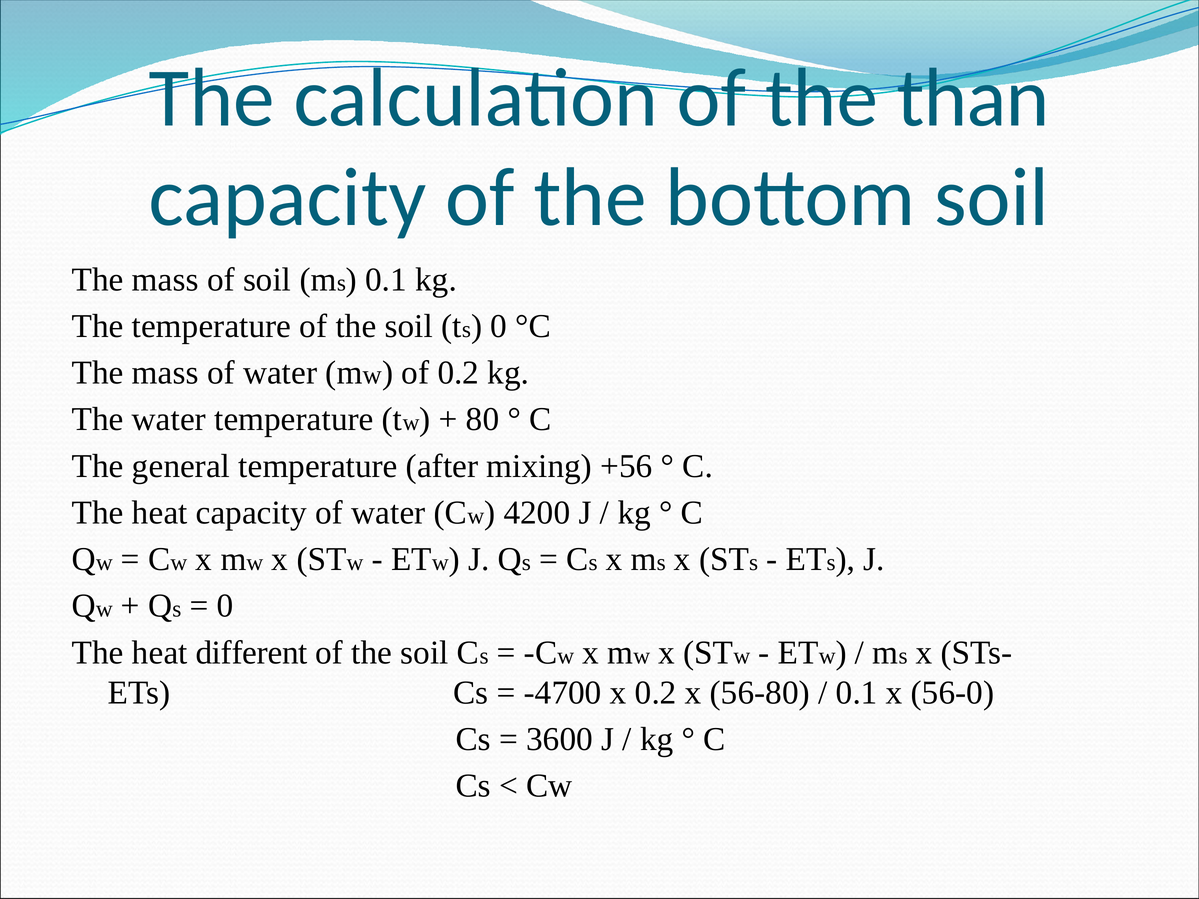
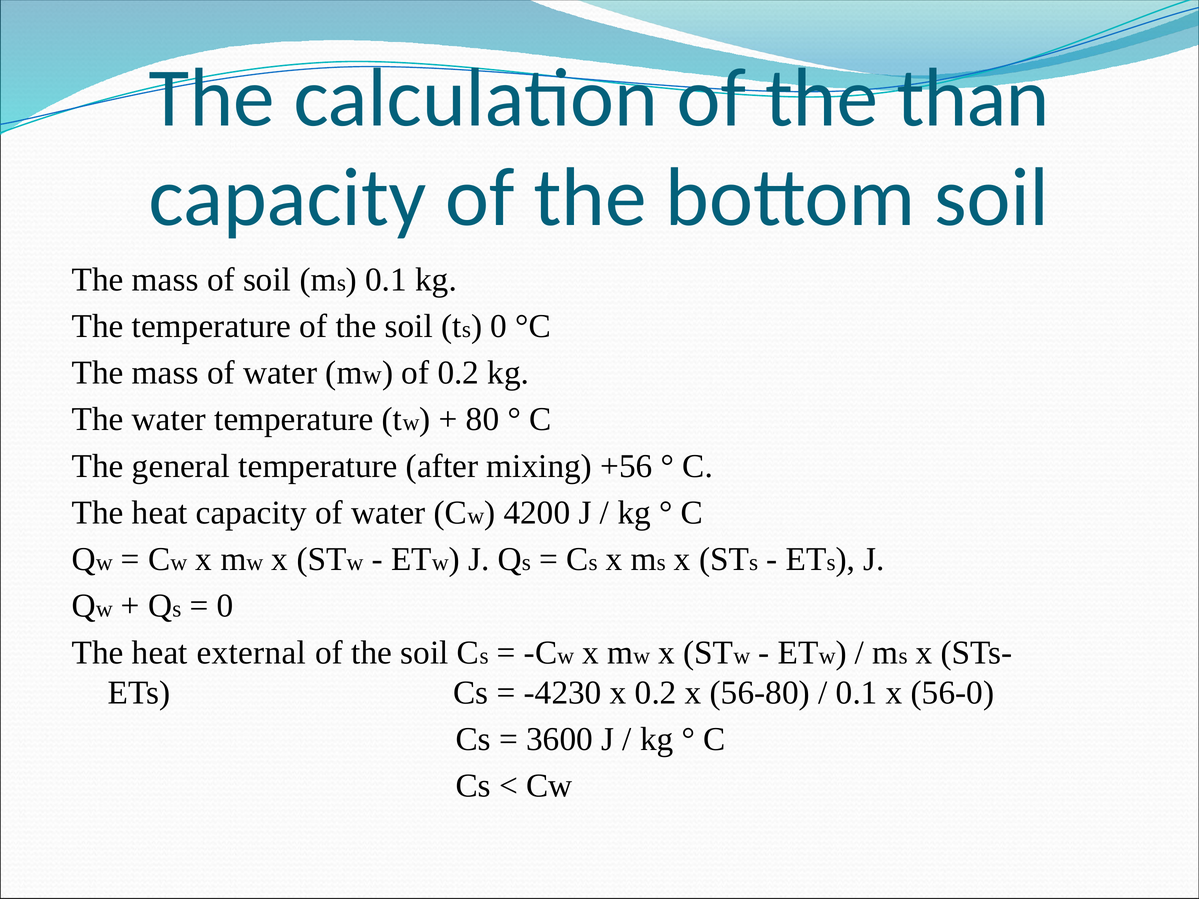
different: different -> external
-4700: -4700 -> -4230
